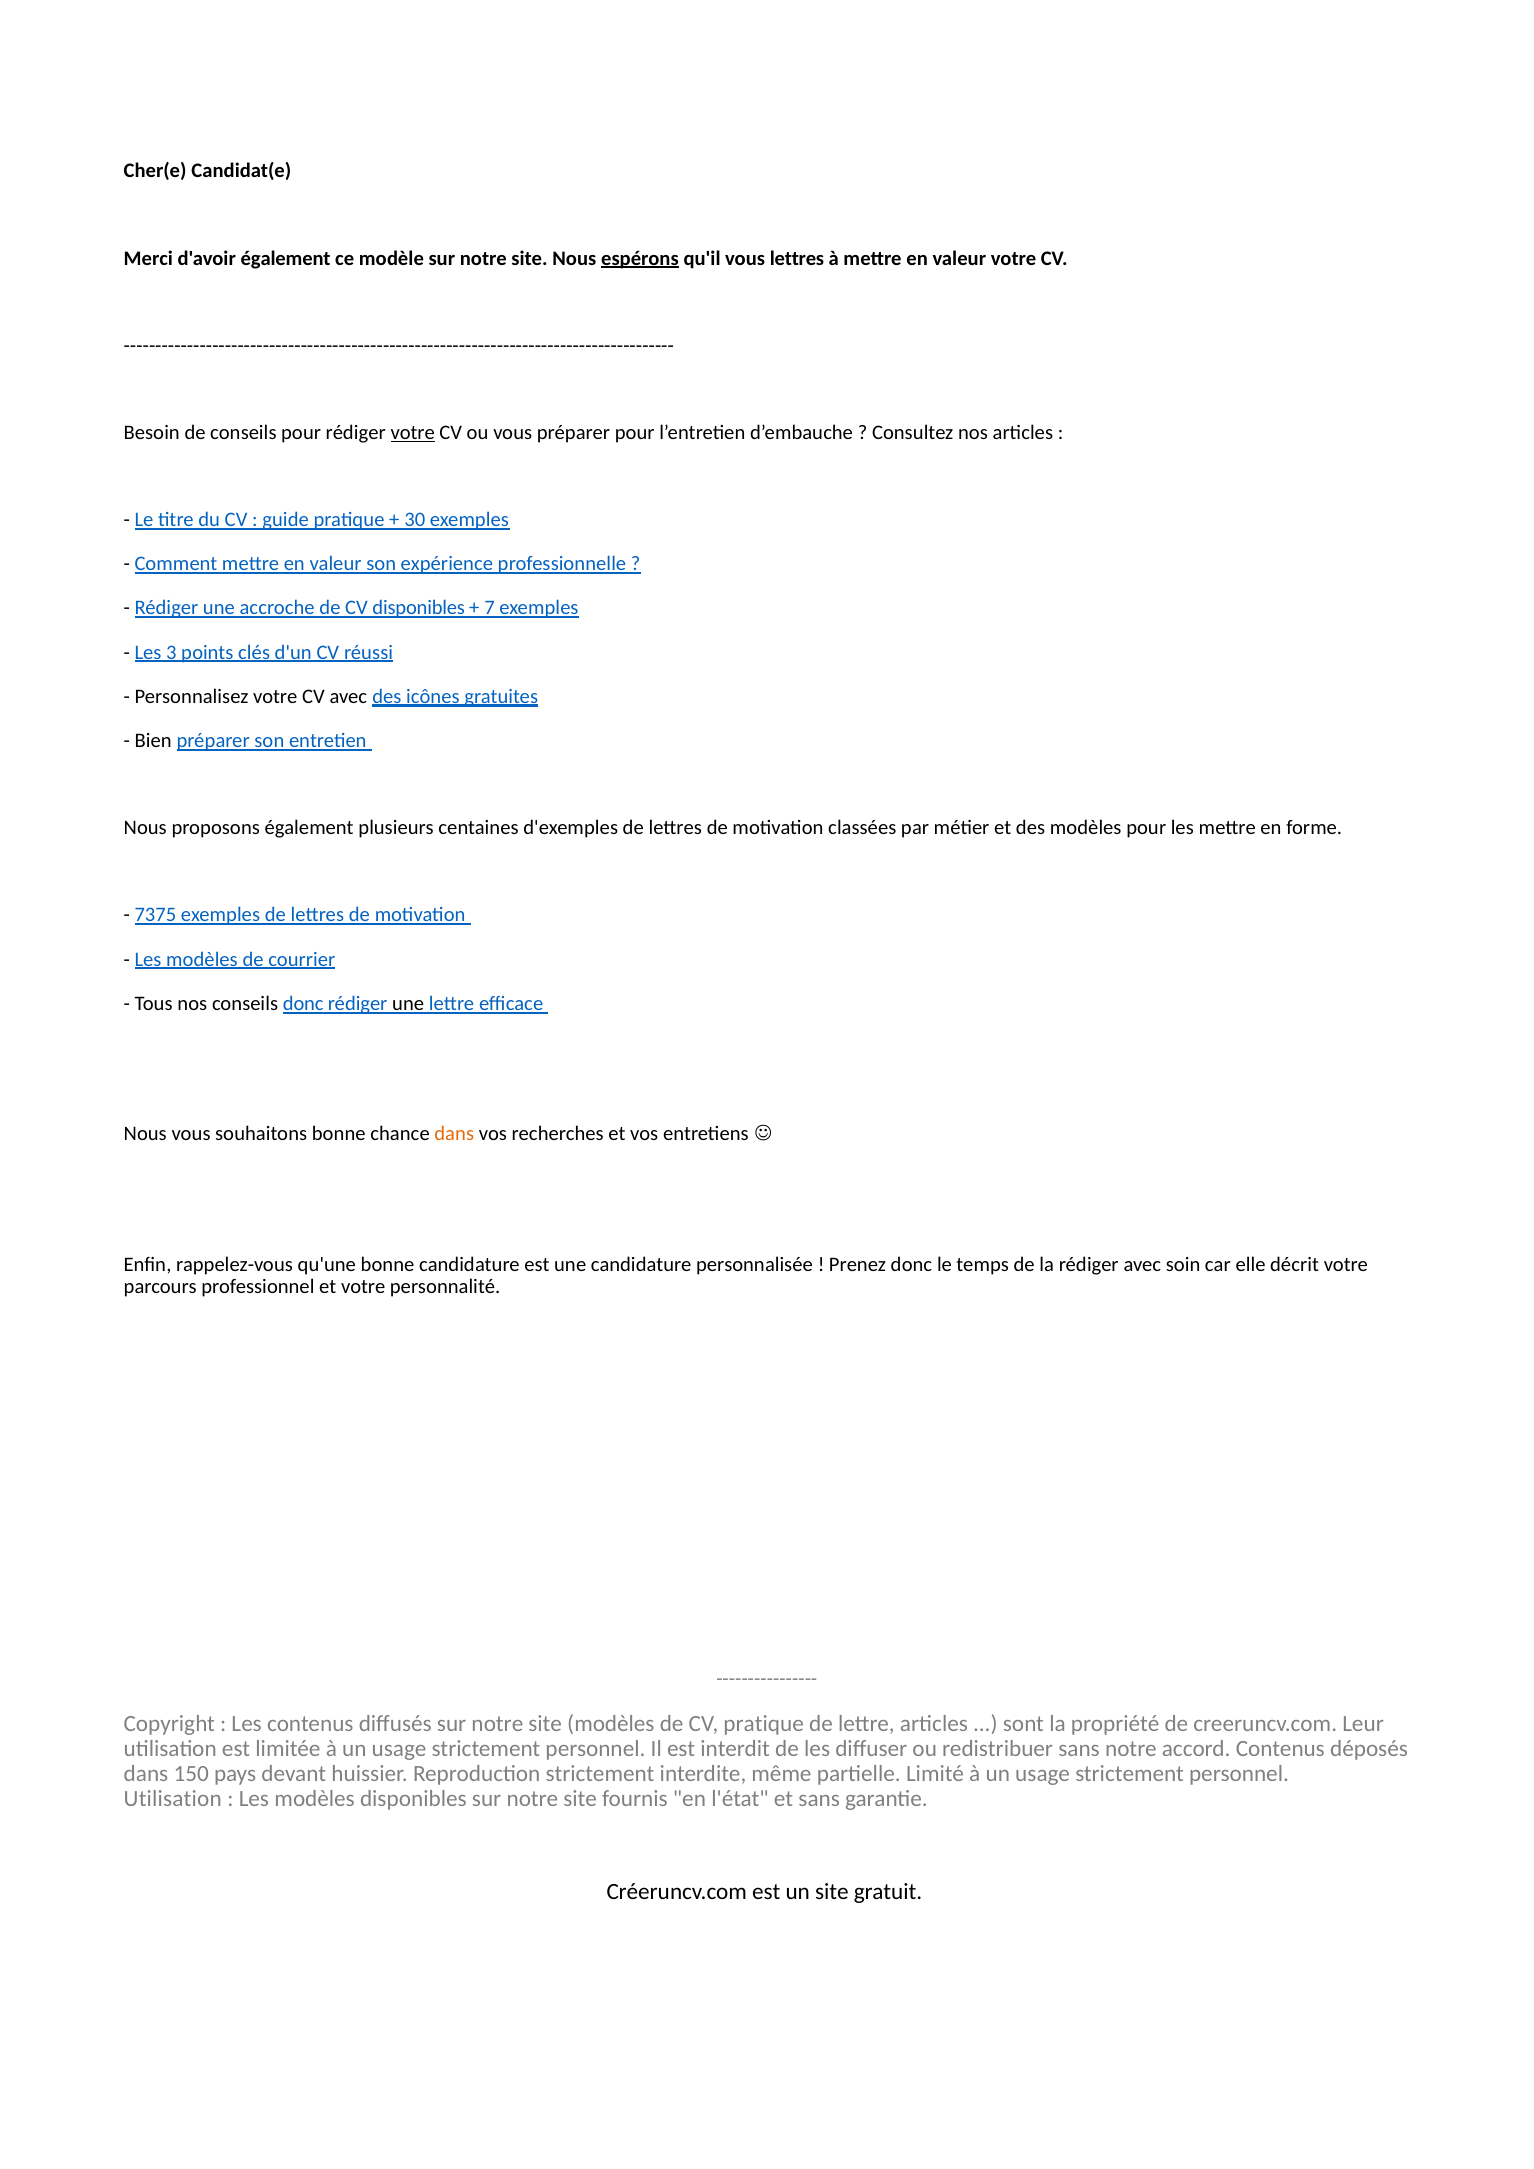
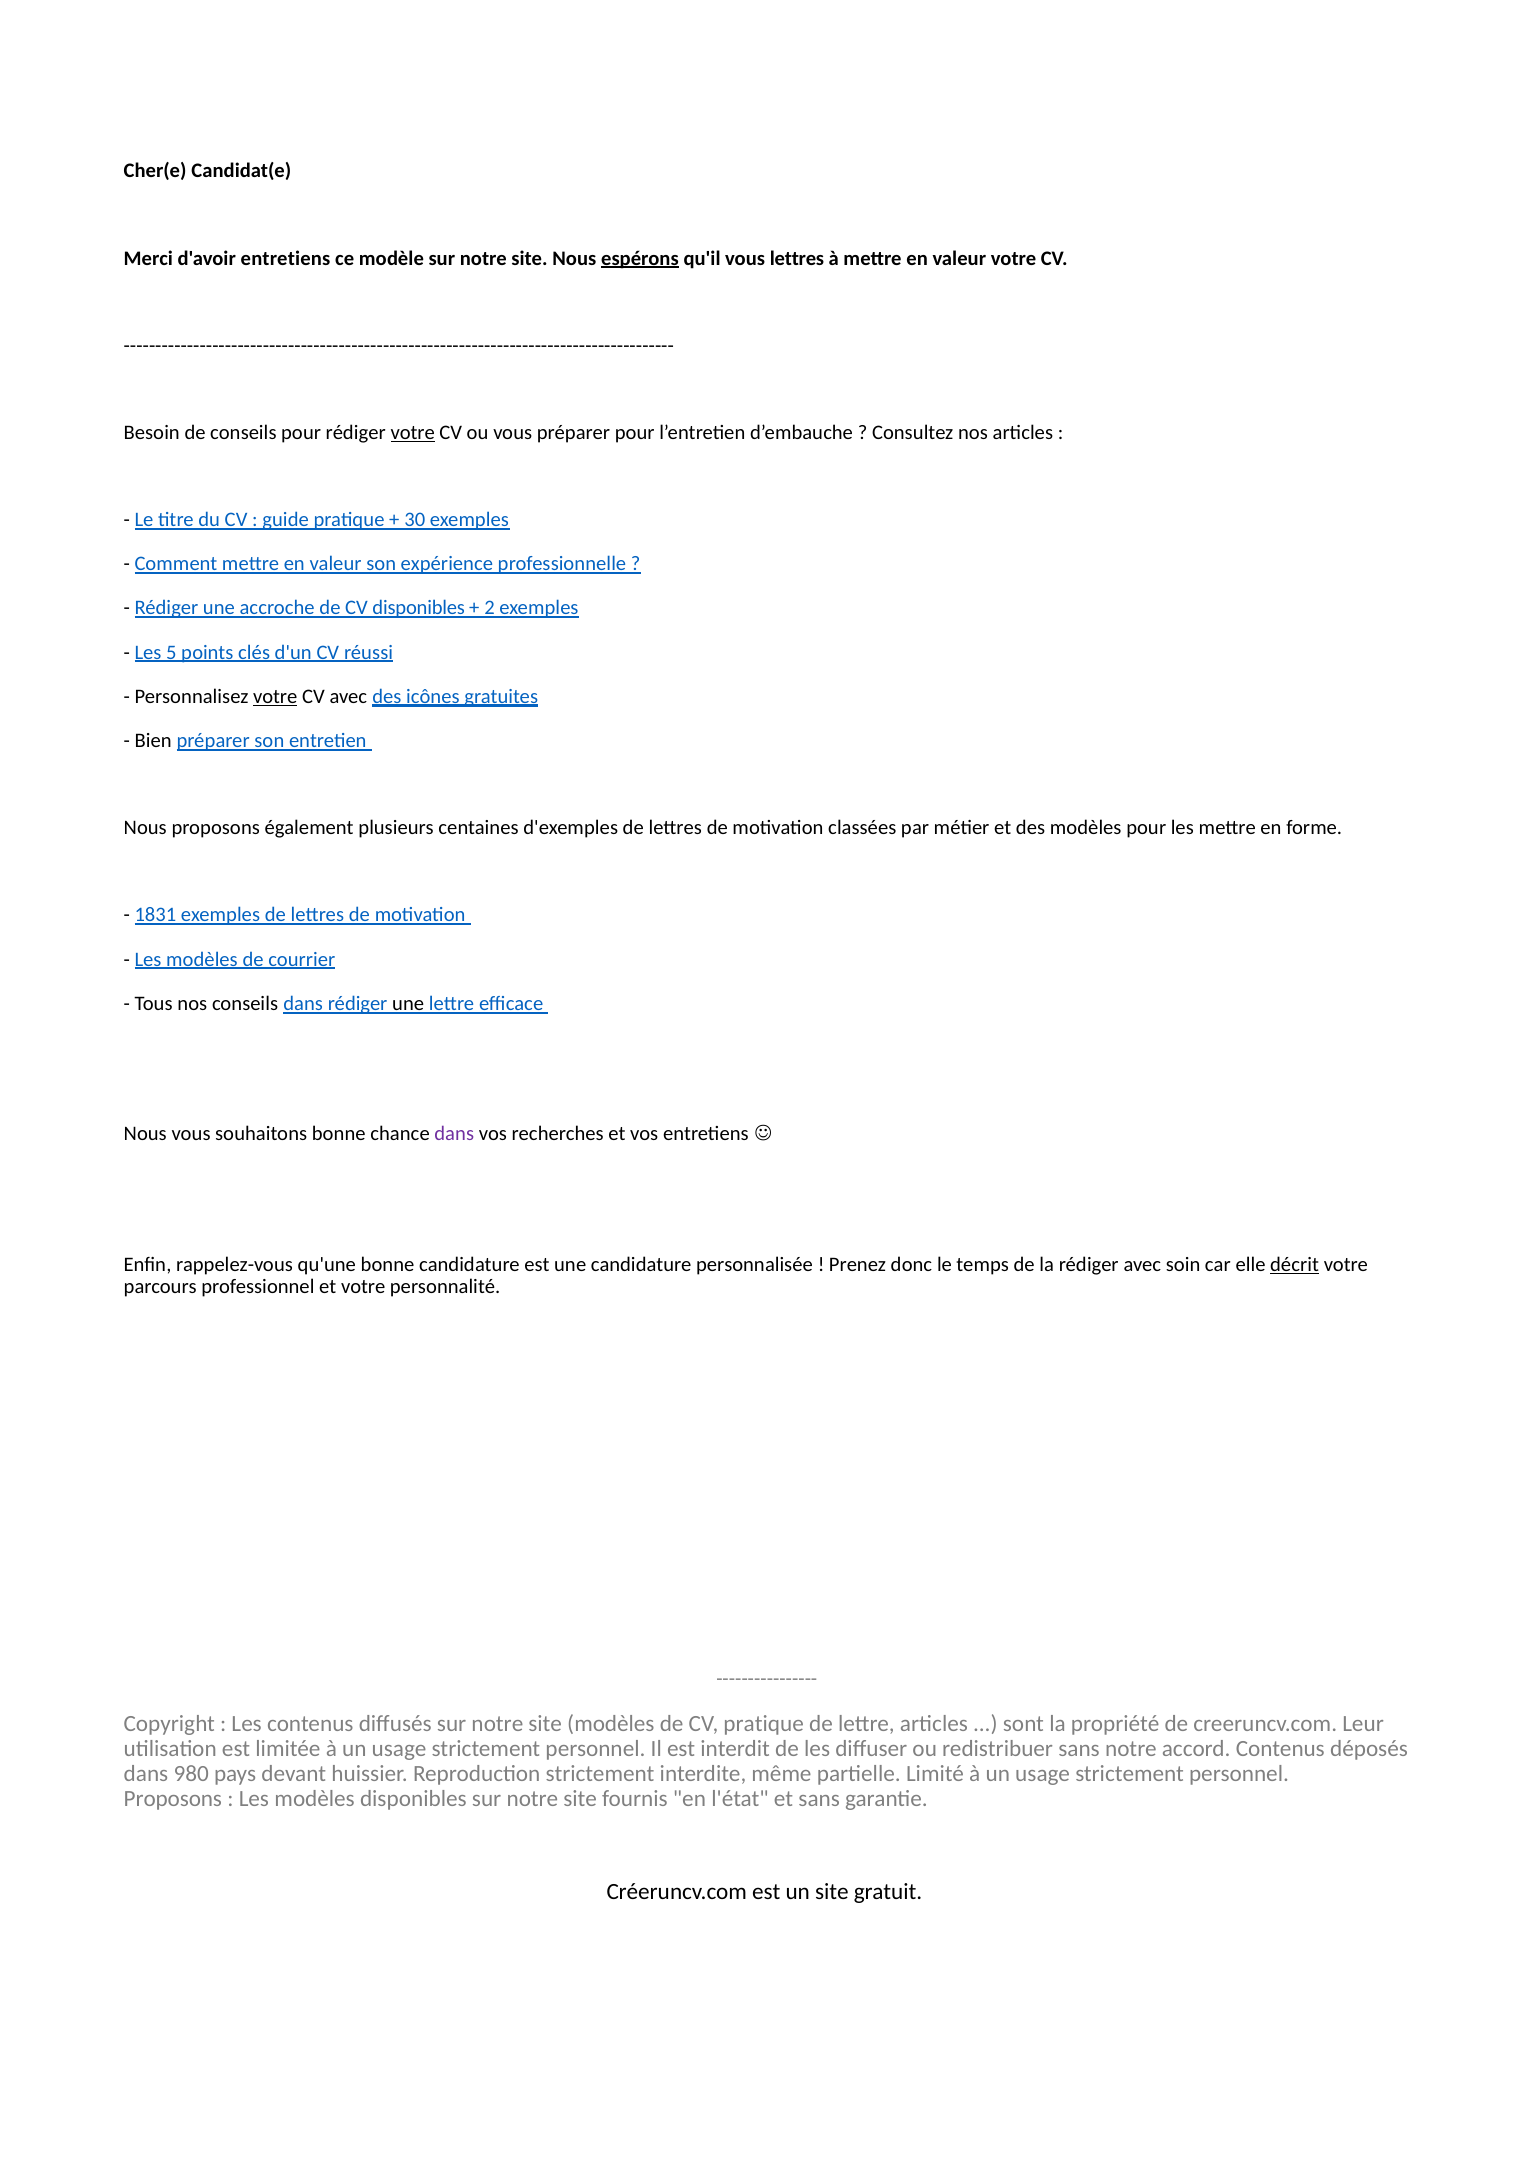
d'avoir également: également -> entretiens
7: 7 -> 2
3: 3 -> 5
votre at (275, 697) underline: none -> present
7375: 7375 -> 1831
conseils donc: donc -> dans
dans at (454, 1134) colour: orange -> purple
décrit underline: none -> present
150: 150 -> 980
Utilisation at (173, 1799): Utilisation -> Proposons
